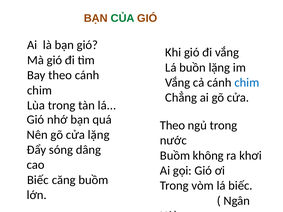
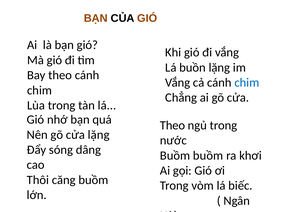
CỦA colour: green -> black
Buồm không: không -> buồm
Biếc at (38, 180): Biếc -> Thôi
